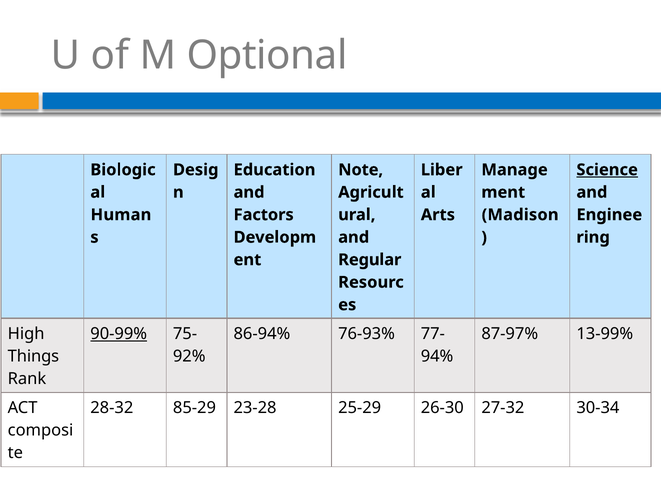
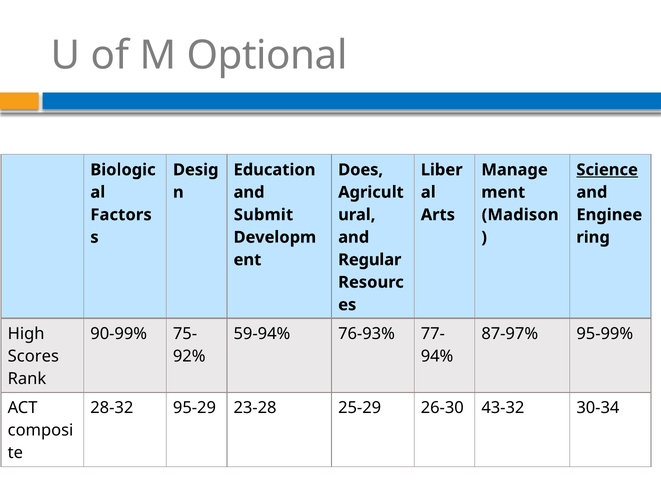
Note: Note -> Does
Human: Human -> Factors
Factors: Factors -> Submit
90-99% underline: present -> none
86-94%: 86-94% -> 59-94%
13-99%: 13-99% -> 95-99%
Things: Things -> Scores
85-29: 85-29 -> 95-29
27-32: 27-32 -> 43-32
